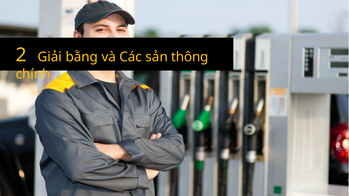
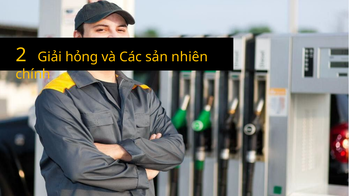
bằng: bằng -> hỏng
thông: thông -> nhiên
